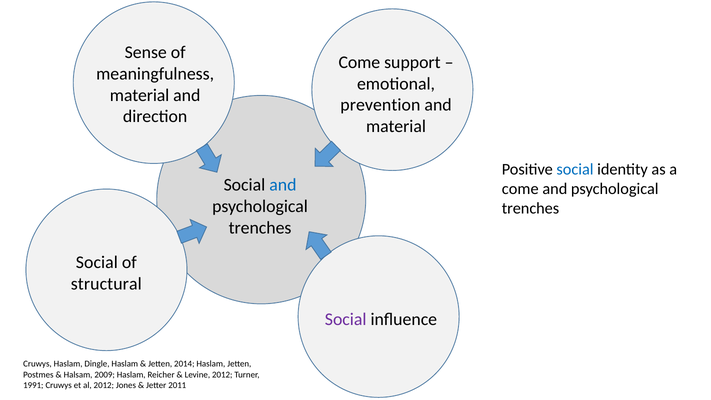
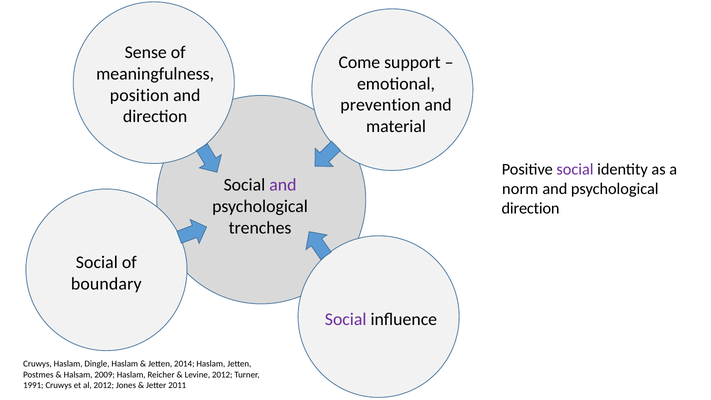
material at (140, 95): material -> position
social at (575, 169) colour: blue -> purple
and at (283, 185) colour: blue -> purple
come at (520, 189): come -> norm
trenches at (530, 208): trenches -> direction
structural: structural -> boundary
